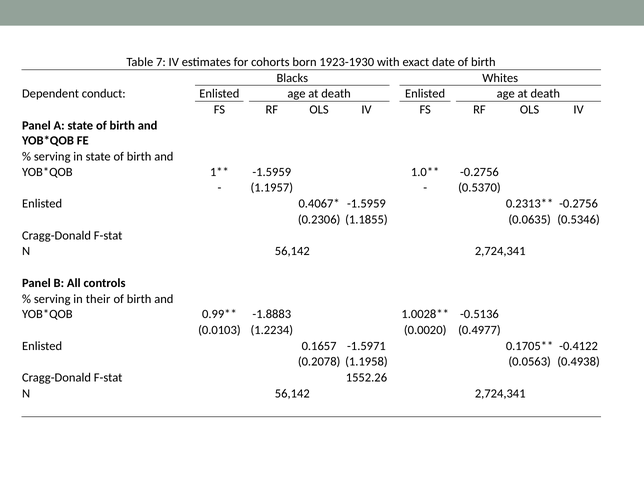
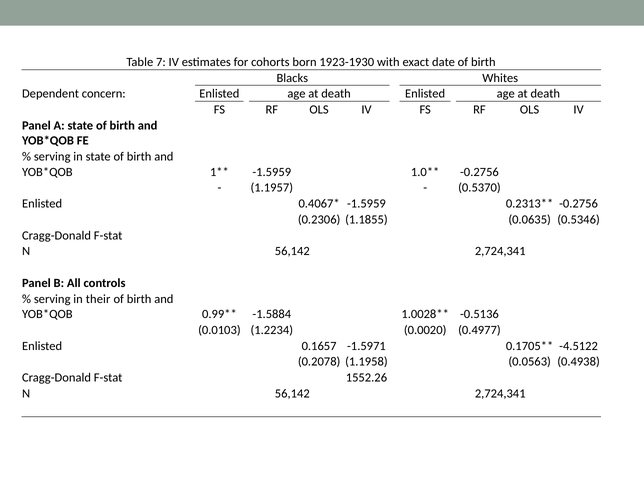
conduct: conduct -> concern
-1.8883: -1.8883 -> -1.5884
-0.4122: -0.4122 -> -4.5122
